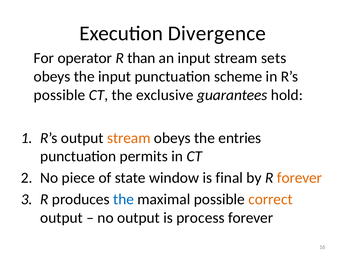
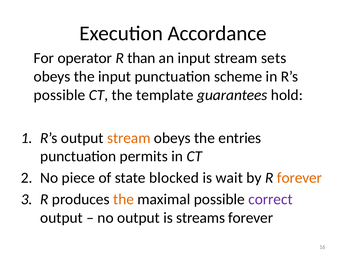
Divergence: Divergence -> Accordance
exclusive: exclusive -> template
window: window -> blocked
final: final -> wait
the at (124, 200) colour: blue -> orange
correct colour: orange -> purple
process: process -> streams
